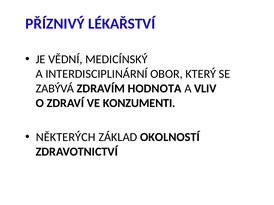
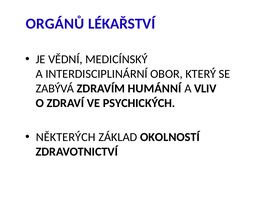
PŘÍZNIVÝ: PŘÍZNIVÝ -> ORGÁNŮ
HODNOTA: HODNOTA -> HUMÁNNÍ
KONZUMENTI: KONZUMENTI -> PSYCHICKÝCH
